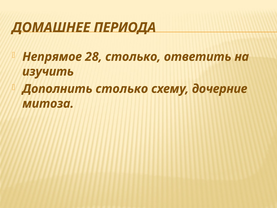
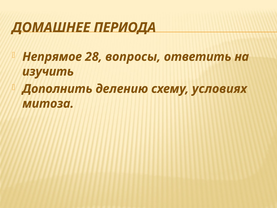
28 столько: столько -> вопросы
Дополнить столько: столько -> делению
дочерние: дочерние -> условиях
